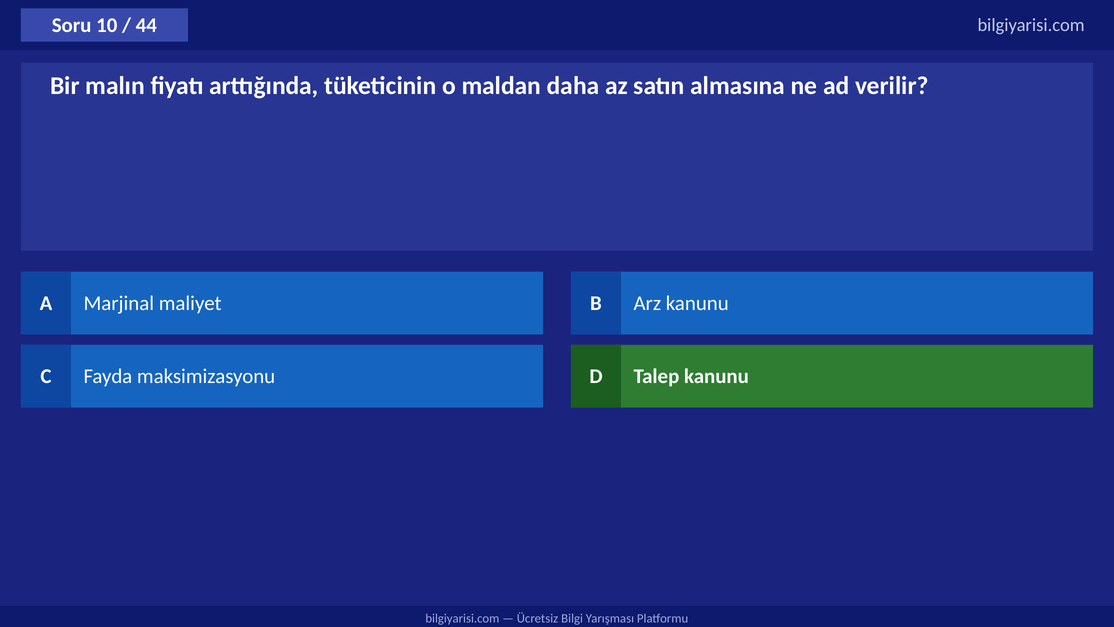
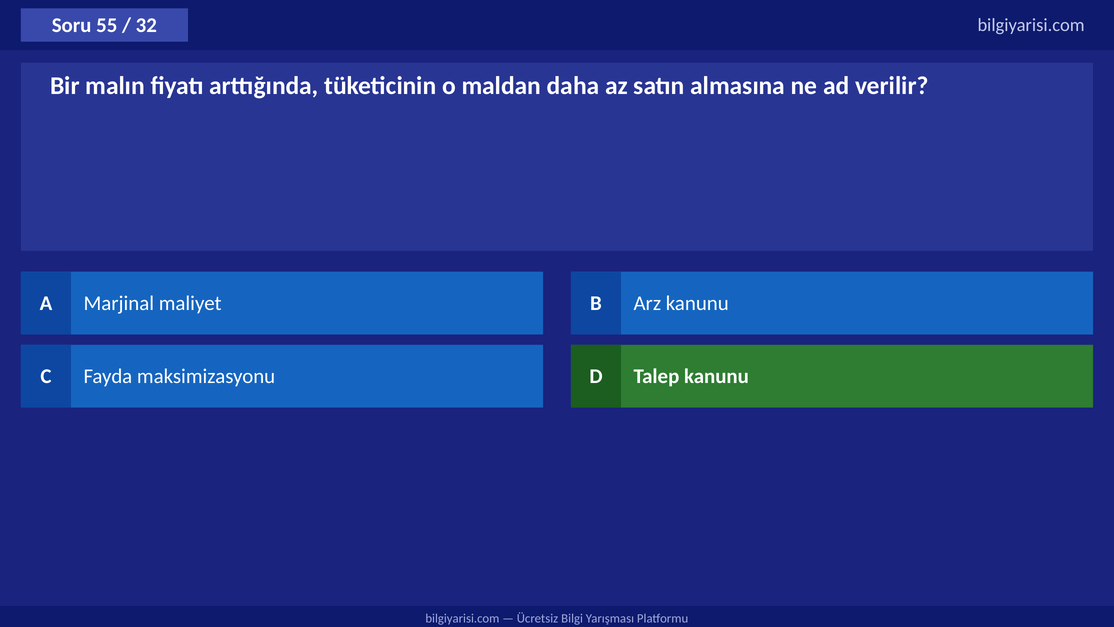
10: 10 -> 55
44: 44 -> 32
